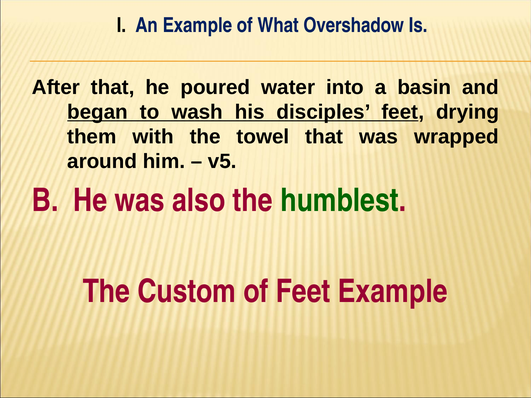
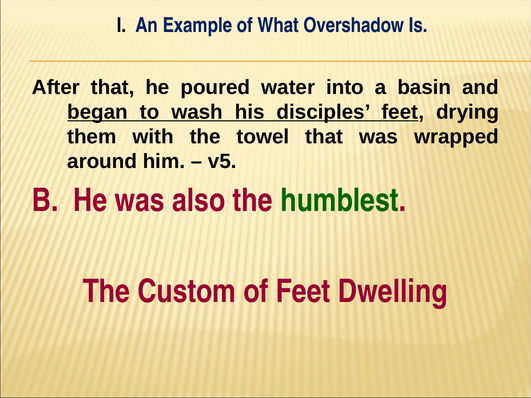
Feet Example: Example -> Dwelling
